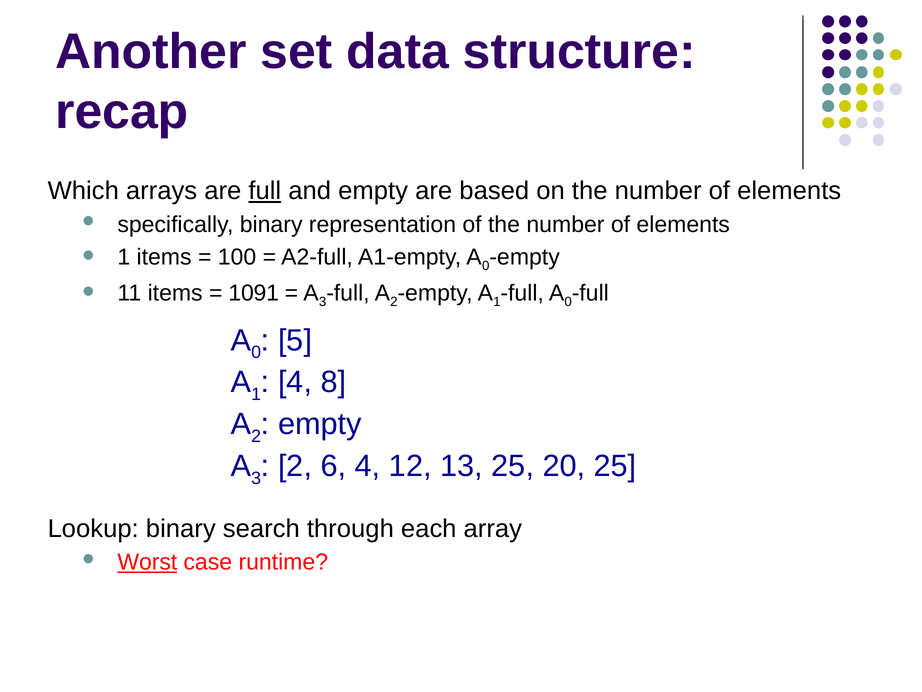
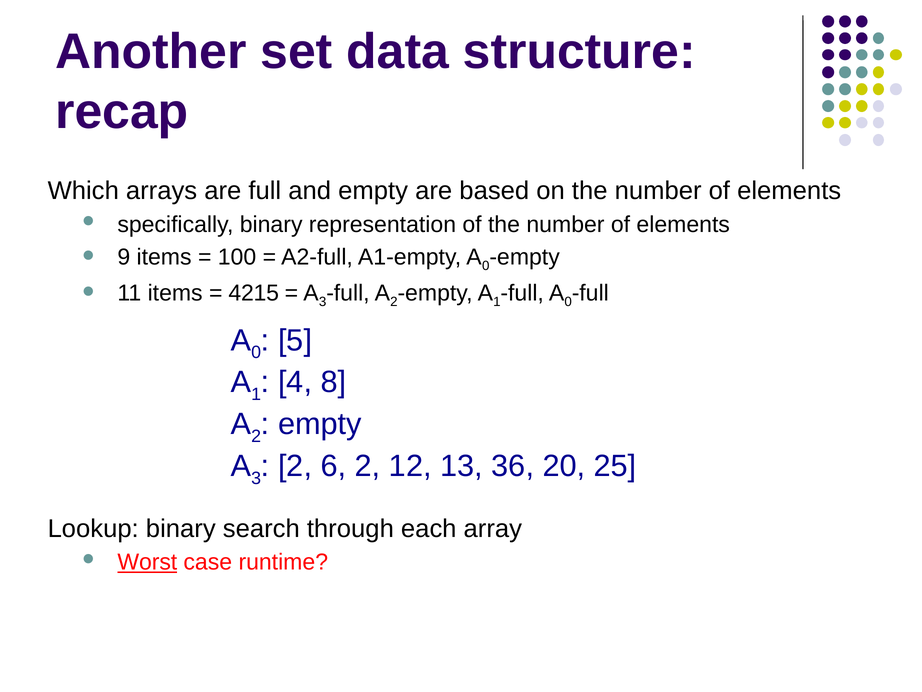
full at (265, 191) underline: present -> none
1 at (124, 257): 1 -> 9
1091: 1091 -> 4215
6 4: 4 -> 2
13 25: 25 -> 36
